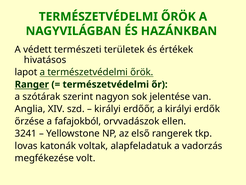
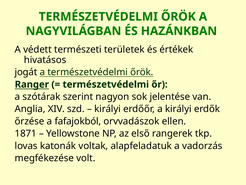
lapot: lapot -> jogát
3241: 3241 -> 1871
